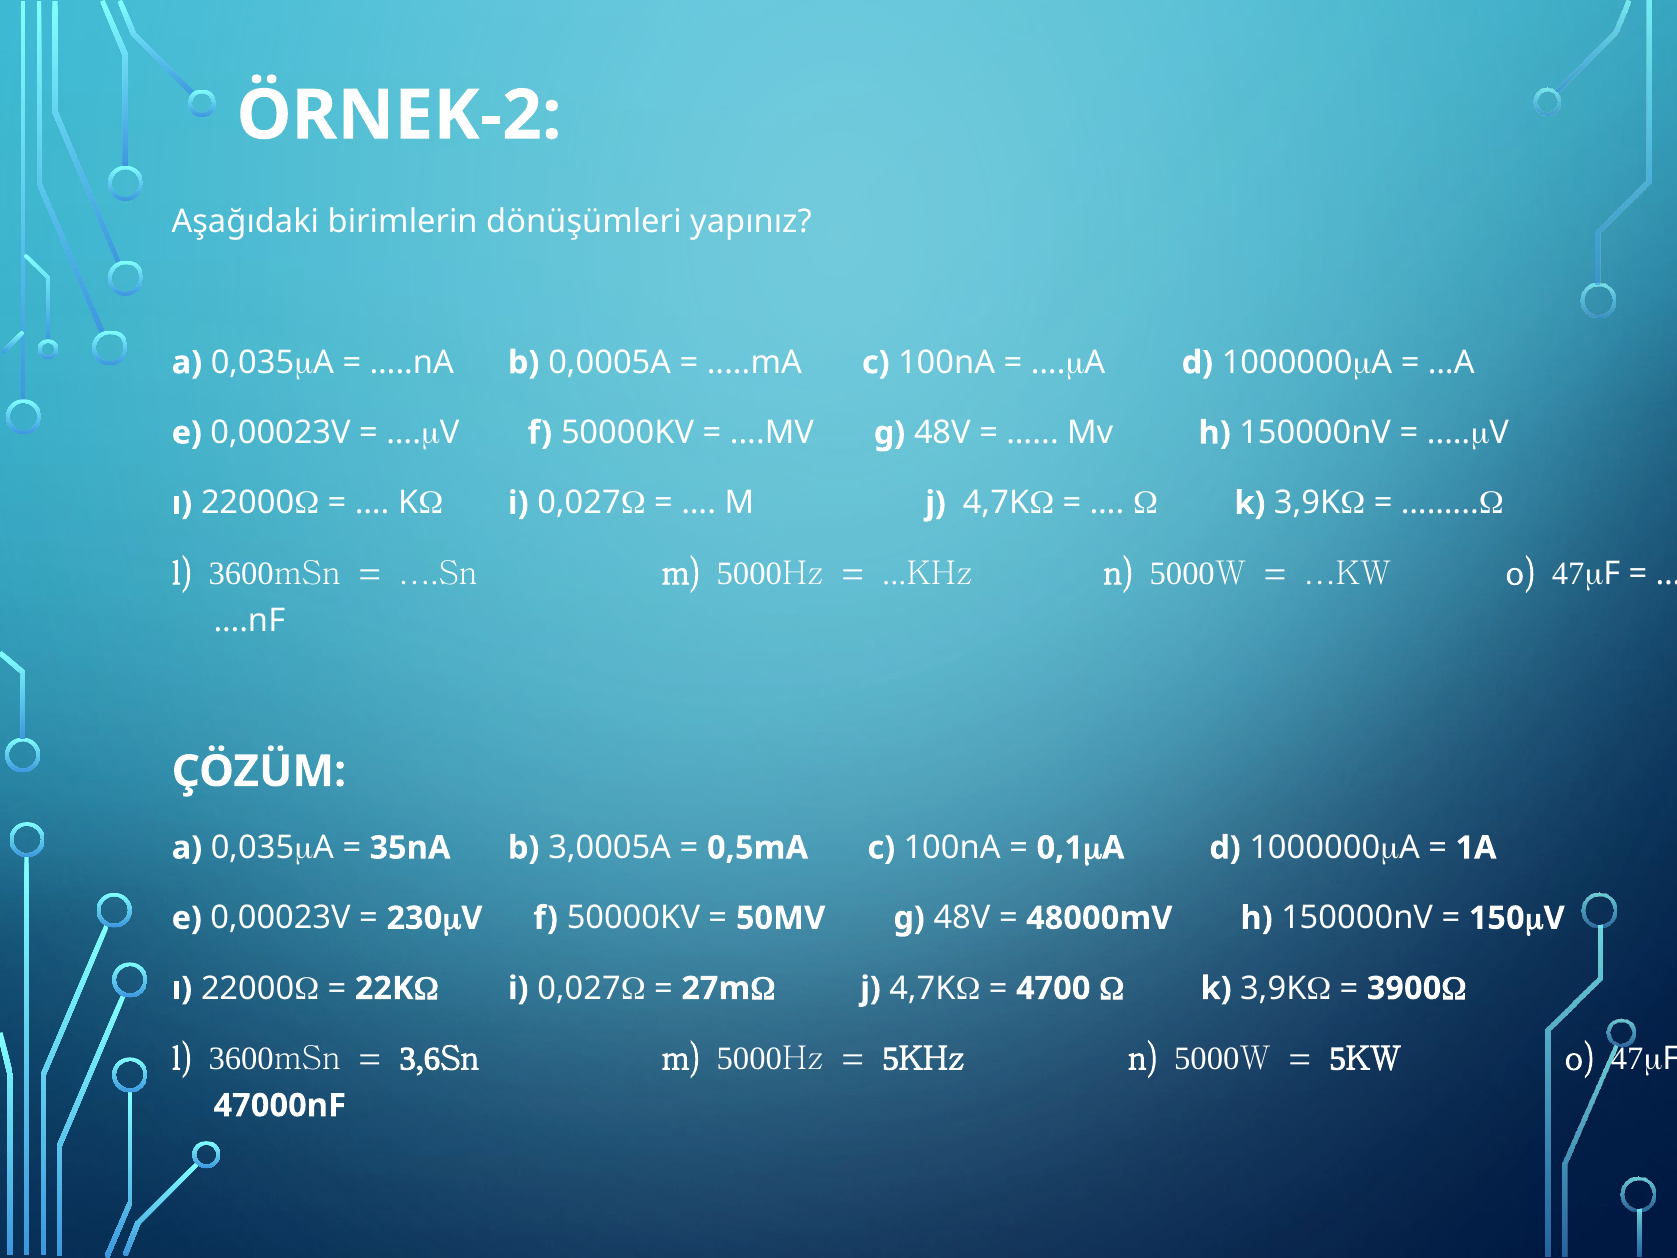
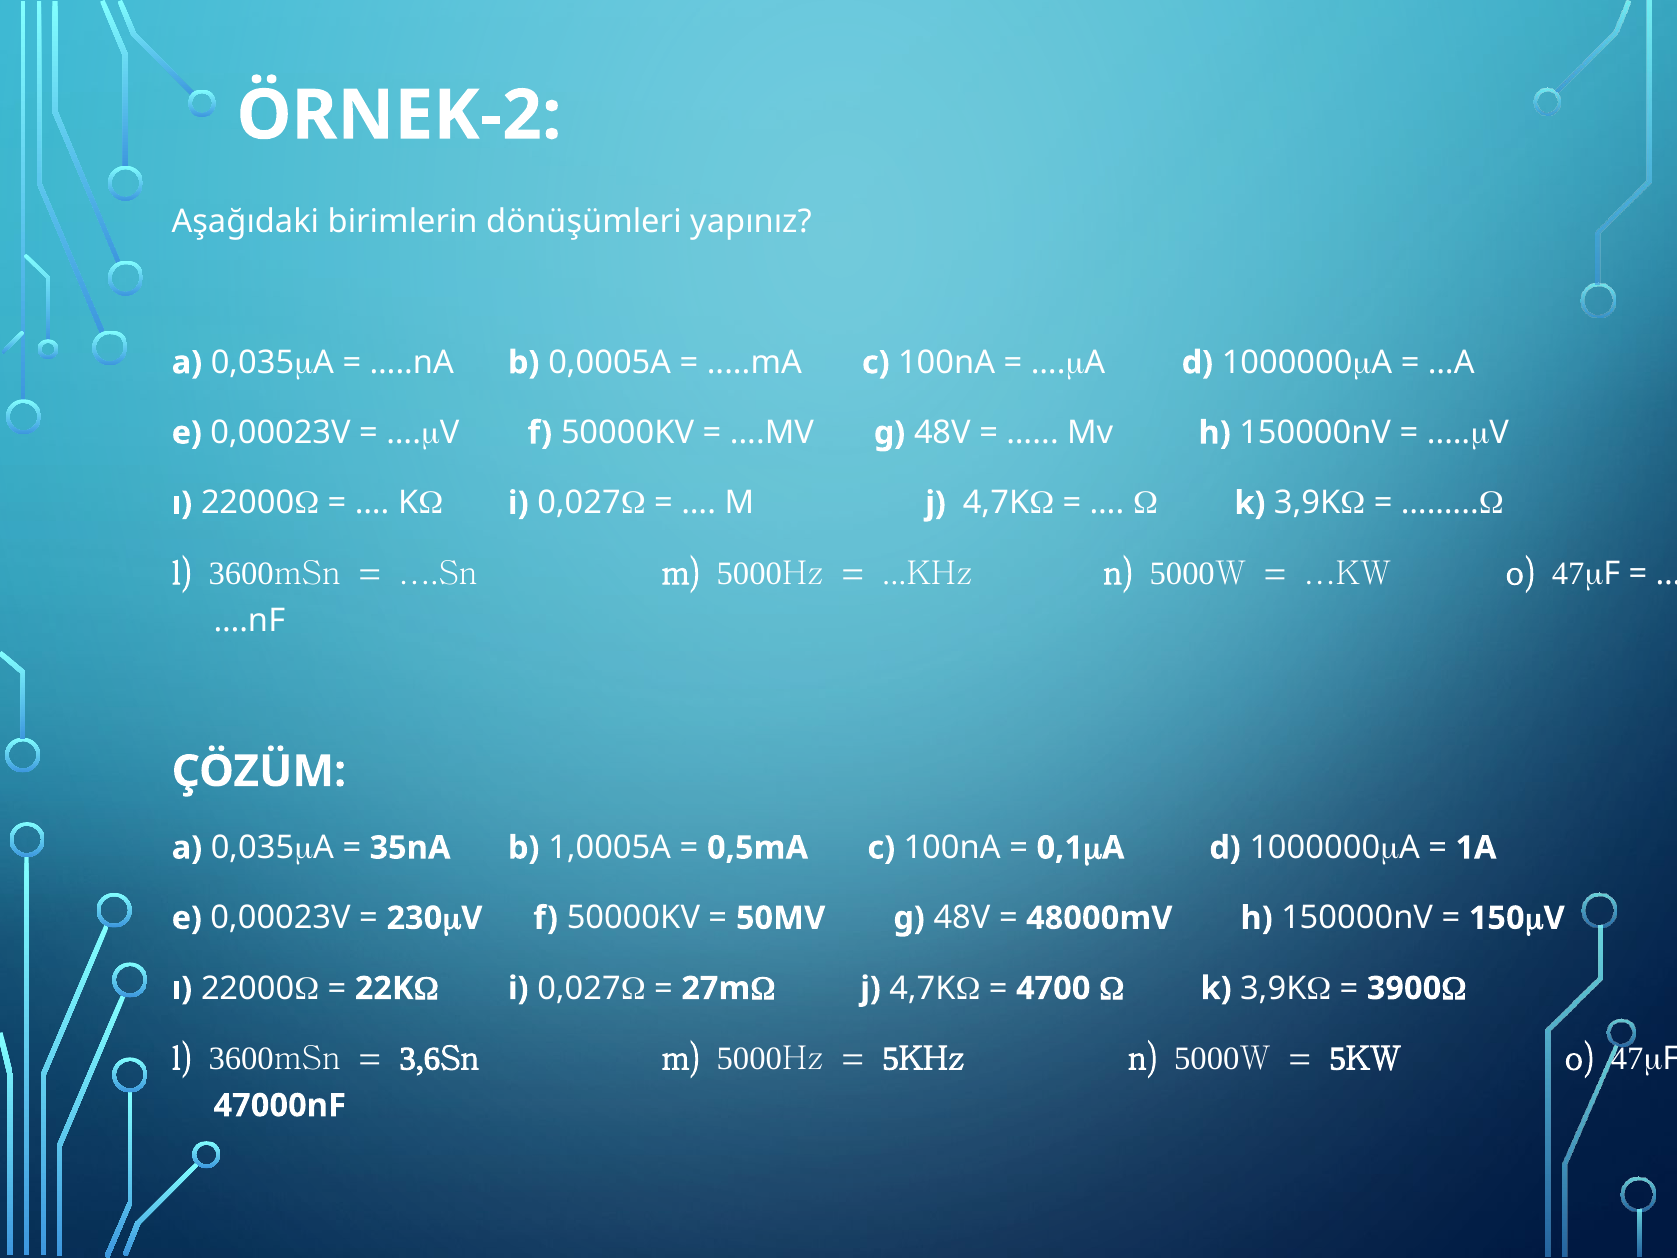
3,0005A: 3,0005A -> 1,0005A
